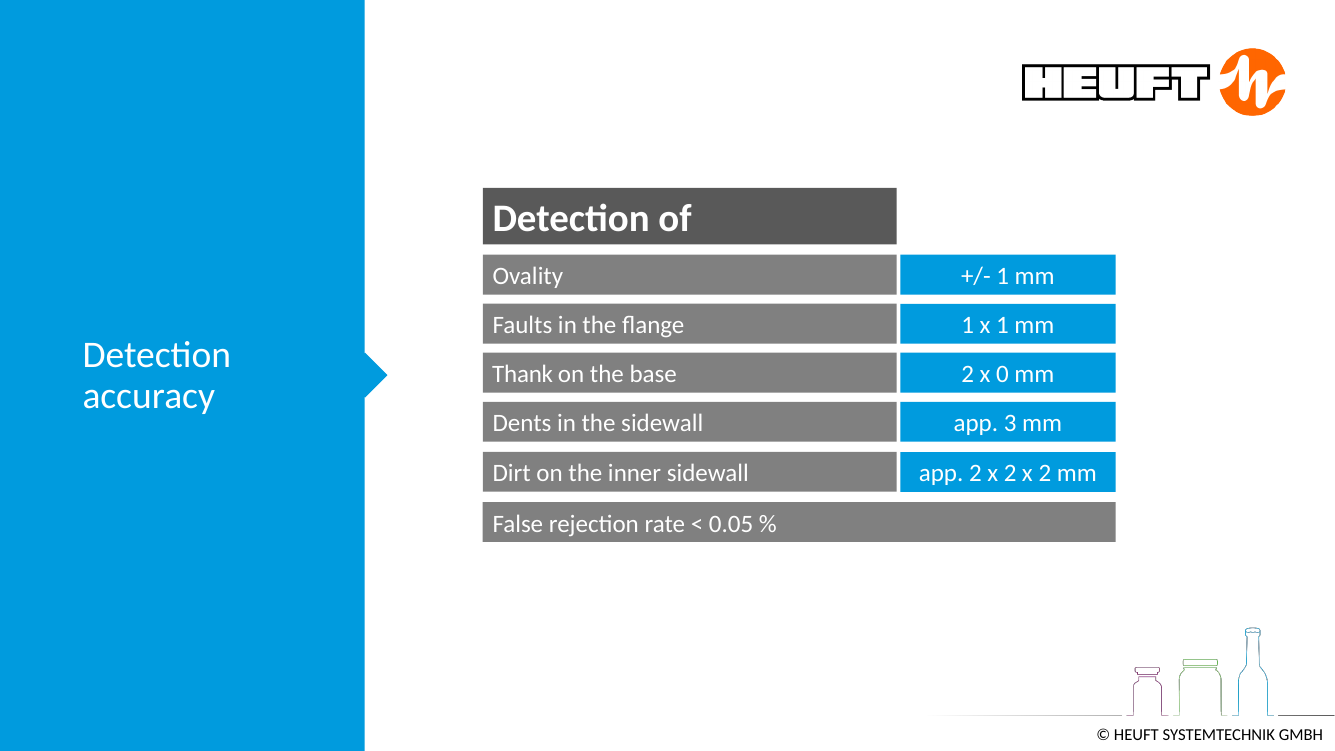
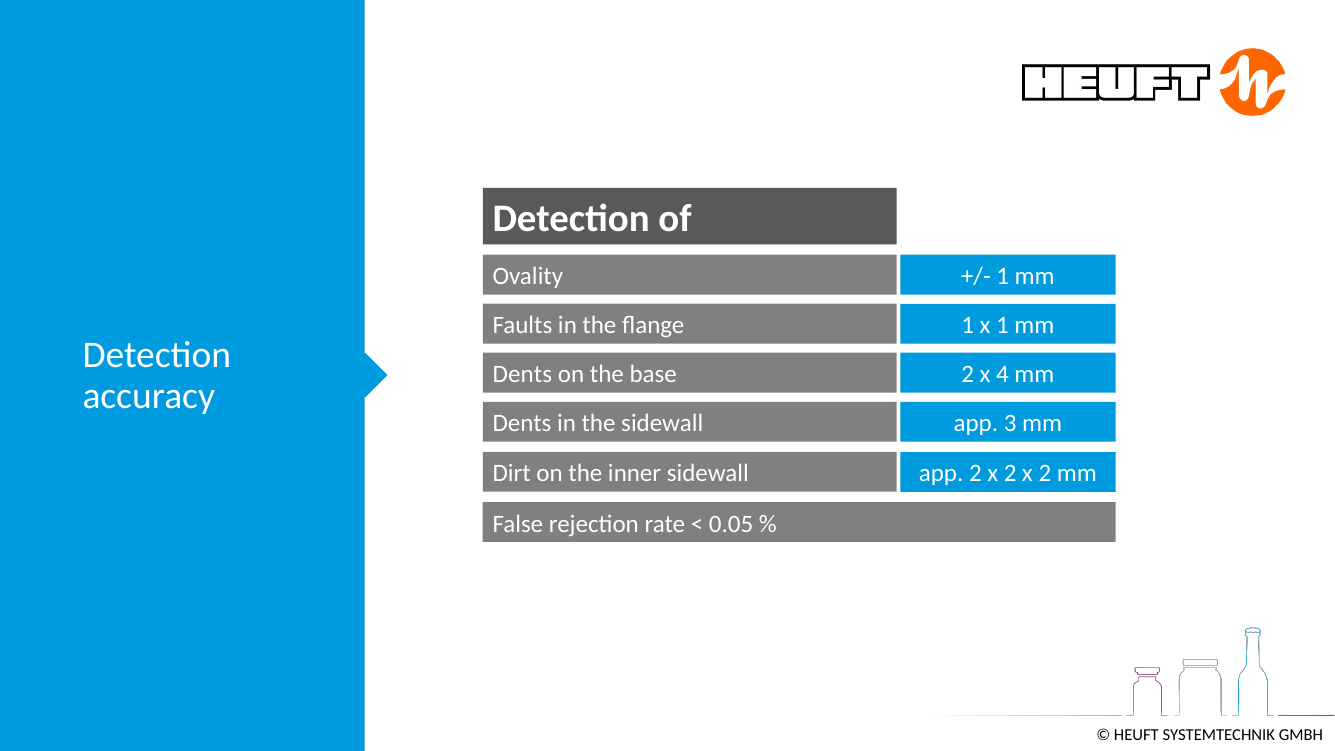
Thank at (523, 374): Thank -> Dents
0: 0 -> 4
